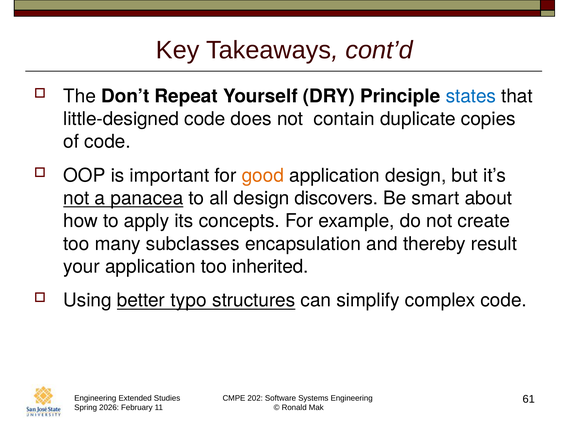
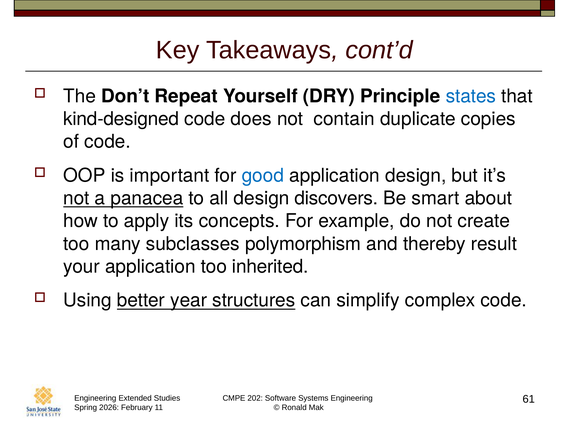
little-designed: little-designed -> kind-designed
good colour: orange -> blue
encapsulation: encapsulation -> polymorphism
typo: typo -> year
